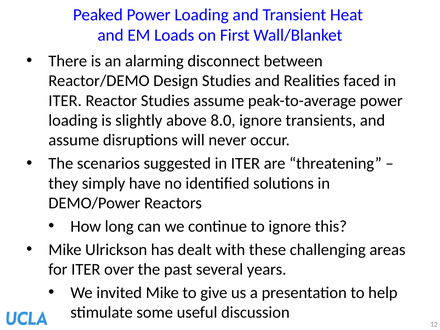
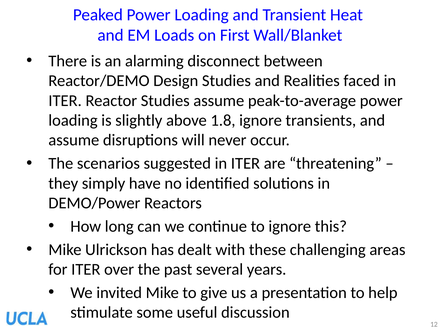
8.0: 8.0 -> 1.8
